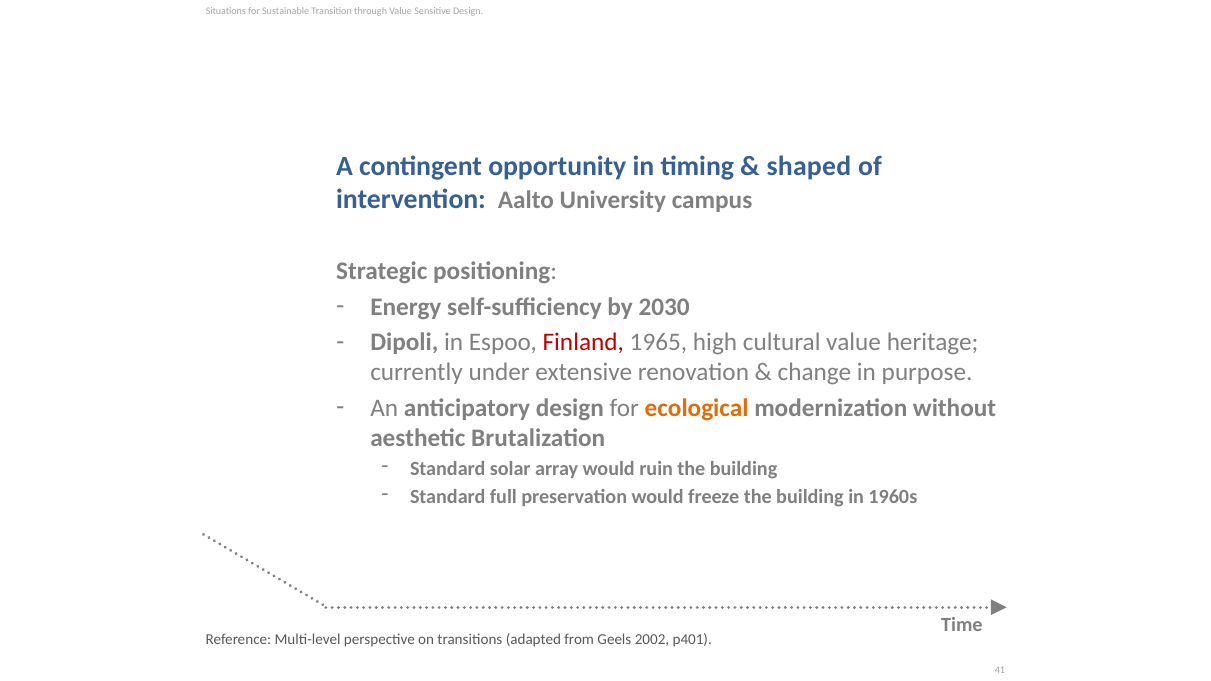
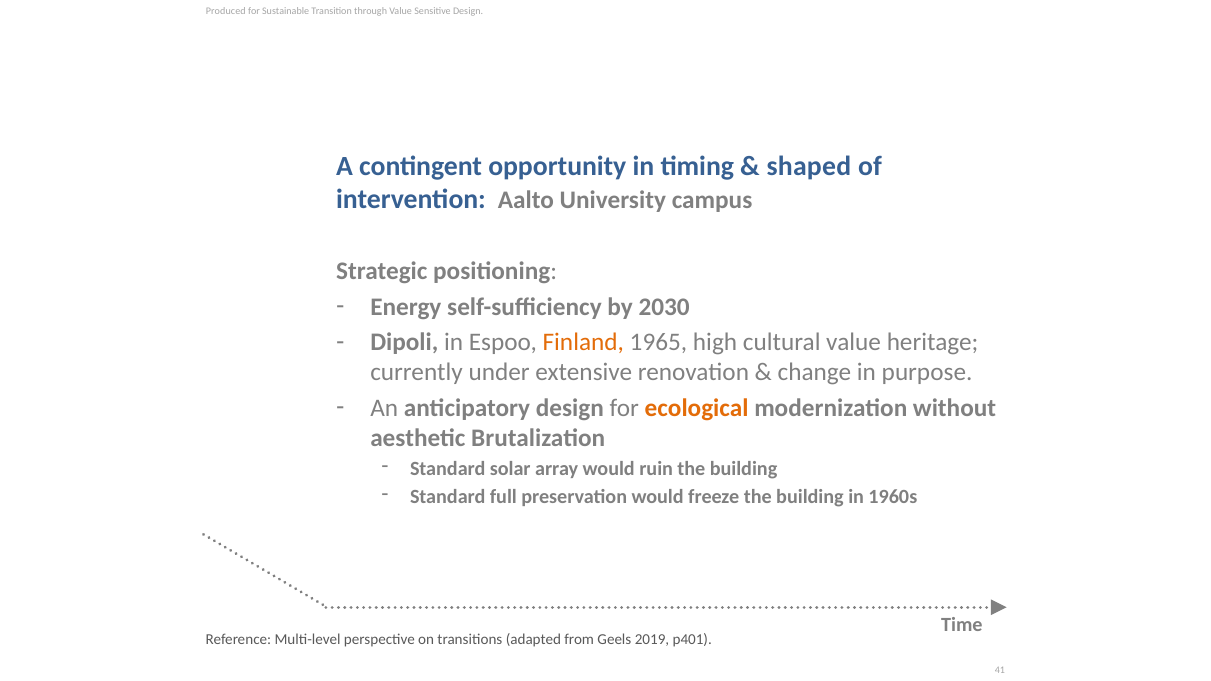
Situations: Situations -> Produced
Finland colour: red -> orange
2002: 2002 -> 2019
